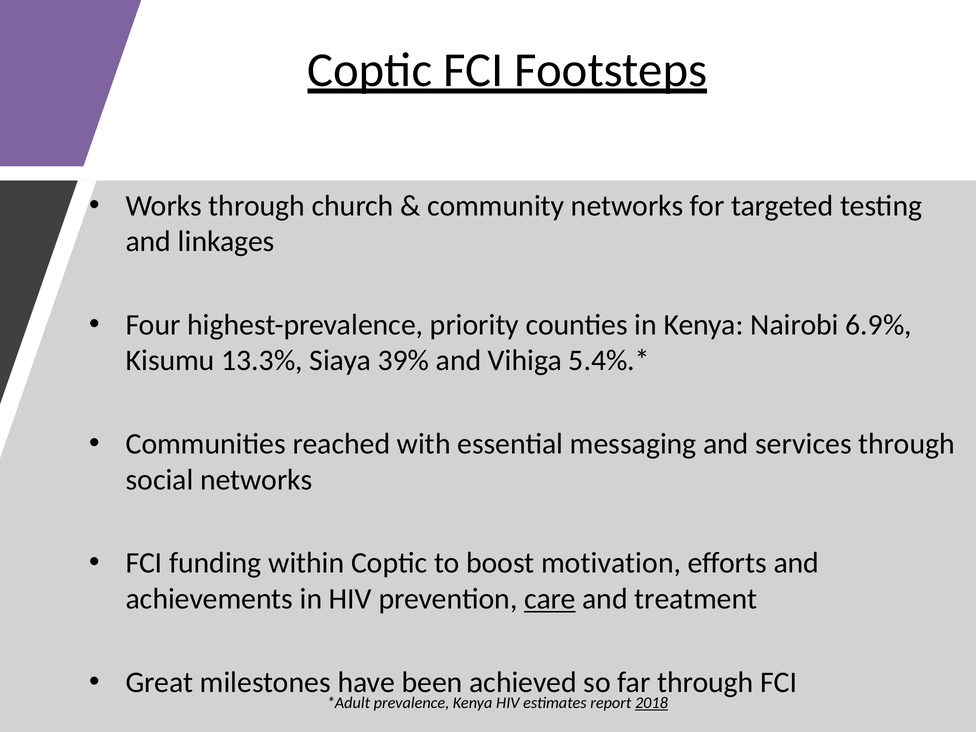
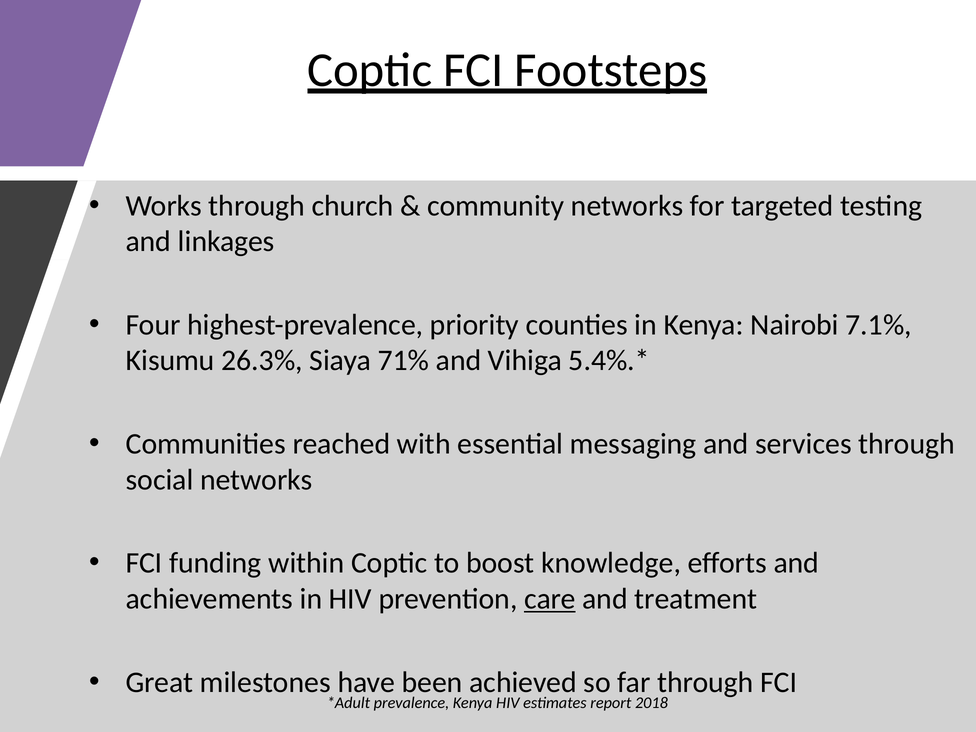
6.9%: 6.9% -> 7.1%
13.3%: 13.3% -> 26.3%
39%: 39% -> 71%
motivation: motivation -> knowledge
2018 underline: present -> none
